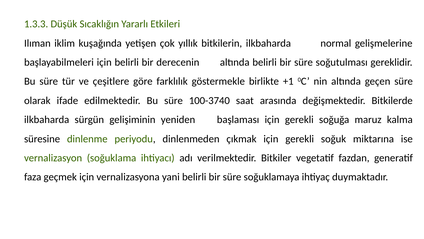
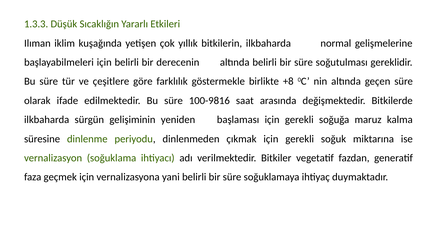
+1: +1 -> +8
100-3740: 100-3740 -> 100-9816
